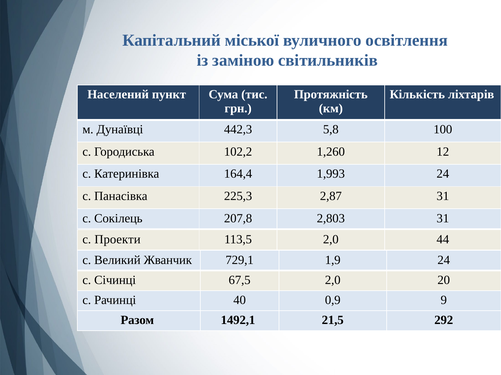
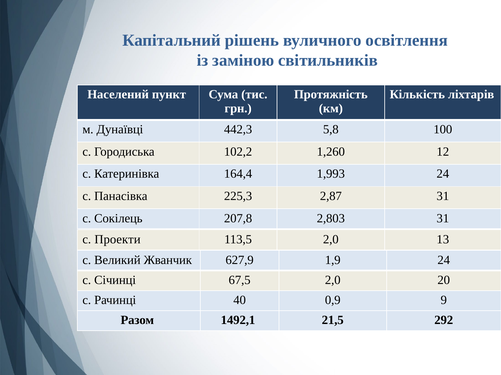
міської: міської -> рішень
44: 44 -> 13
729,1: 729,1 -> 627,9
